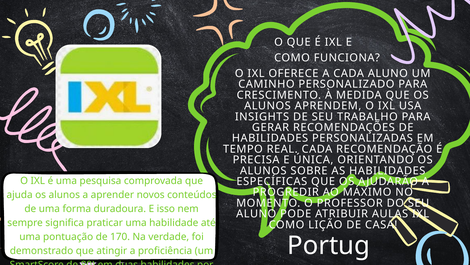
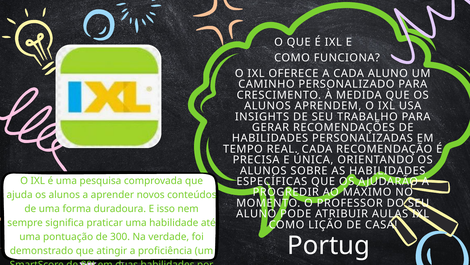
170: 170 -> 300
